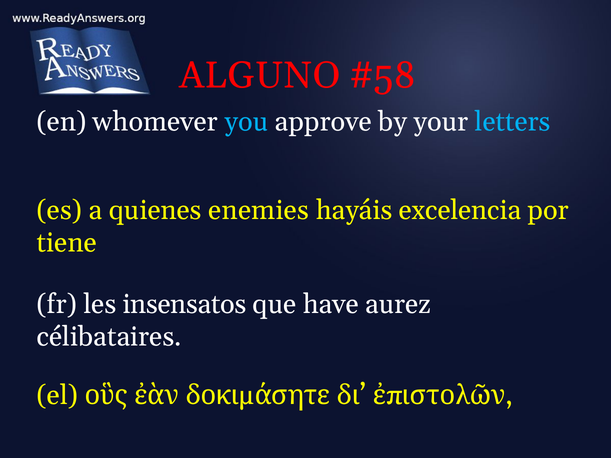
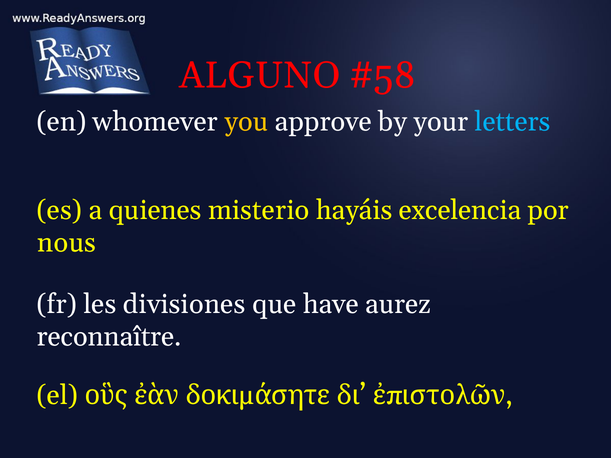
you colour: light blue -> yellow
enemies: enemies -> misterio
tiene: tiene -> nous
insensatos: insensatos -> divisiones
célibataires: célibataires -> reconnaître
